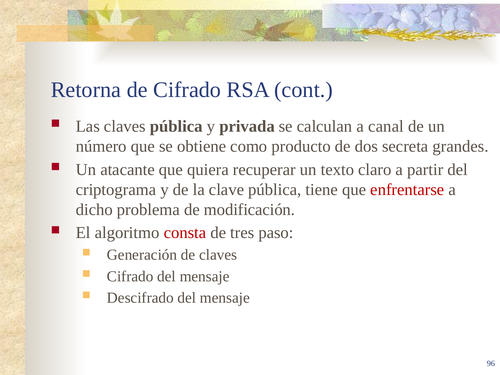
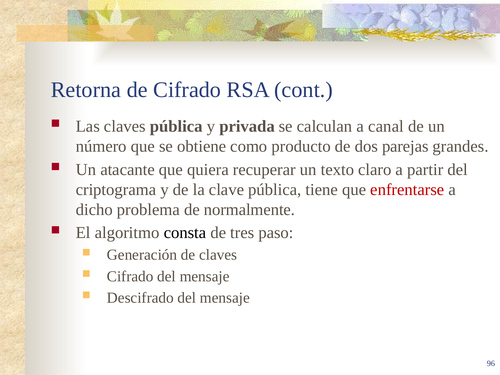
secreta: secreta -> parejas
modificación: modificación -> normalmente
consta colour: red -> black
